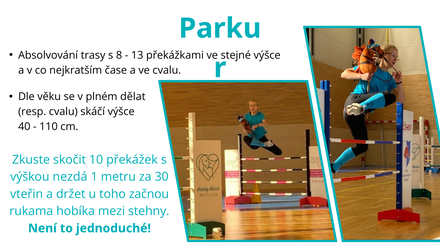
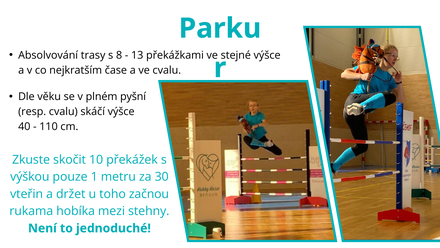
dělat: dělat -> pyšní
nezdá: nezdá -> pouze
